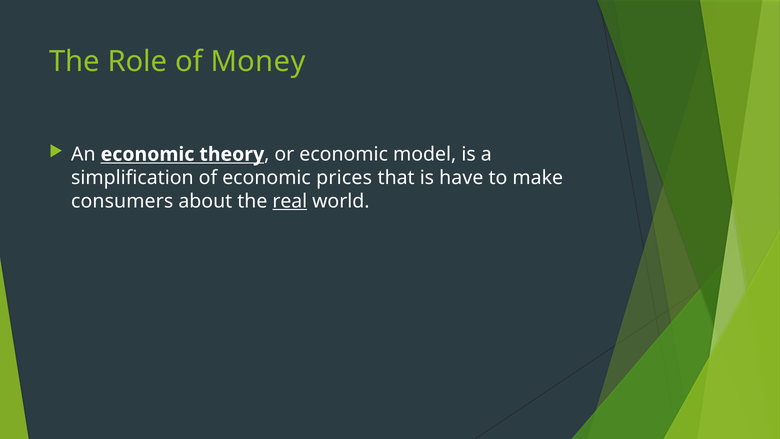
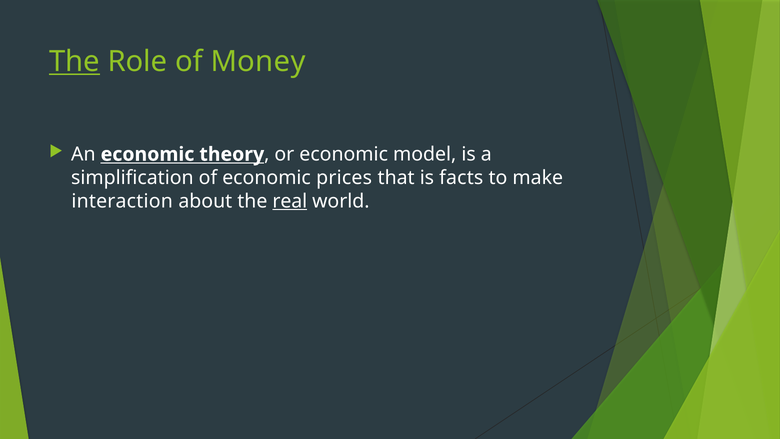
The at (75, 62) underline: none -> present
have: have -> facts
consumers: consumers -> interaction
